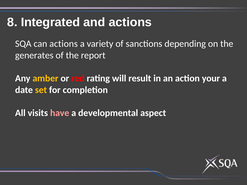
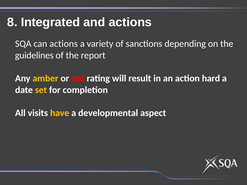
generates: generates -> guidelines
your: your -> hard
have colour: pink -> yellow
